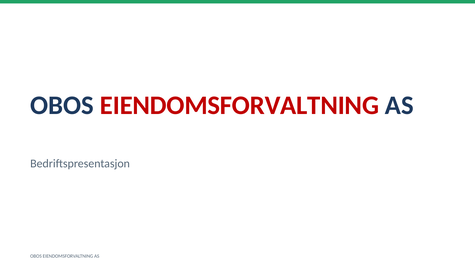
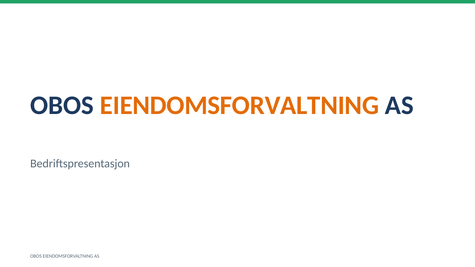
EIENDOMSFORVALTNING at (240, 105) colour: red -> orange
